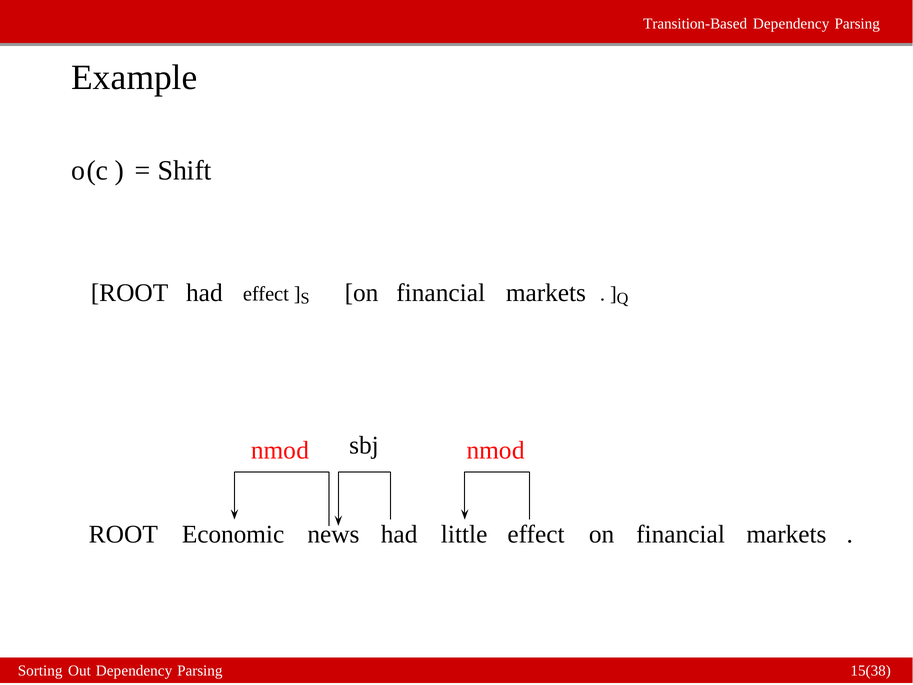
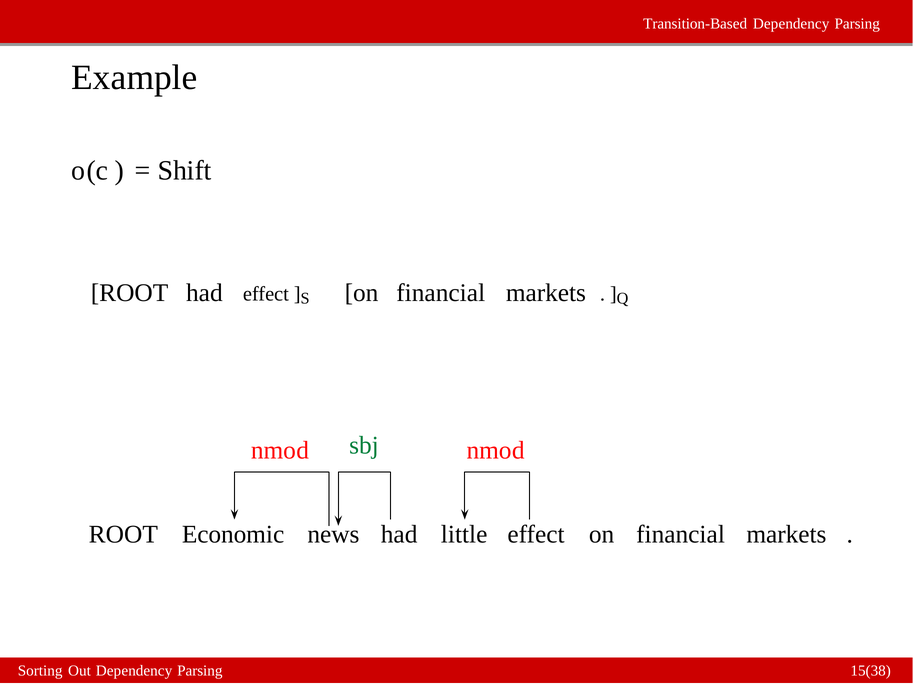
sbj colour: black -> green
